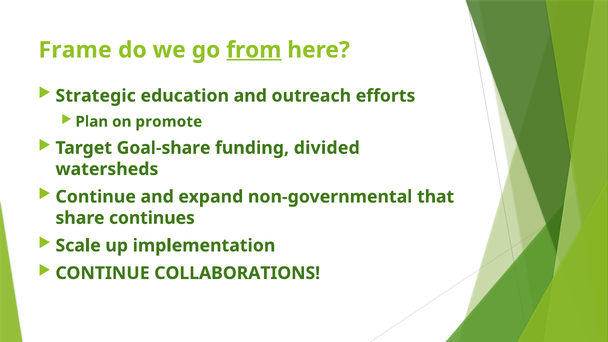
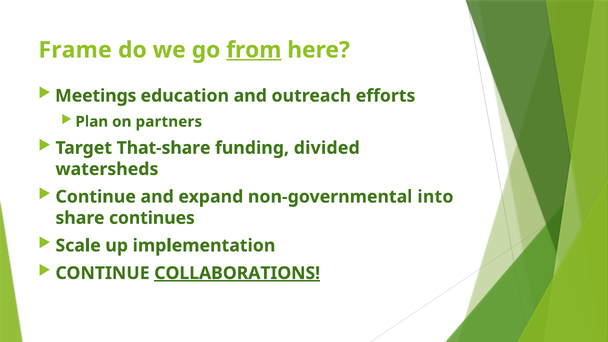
Strategic: Strategic -> Meetings
promote: promote -> partners
Goal-share: Goal-share -> That-share
that: that -> into
COLLABORATIONS underline: none -> present
